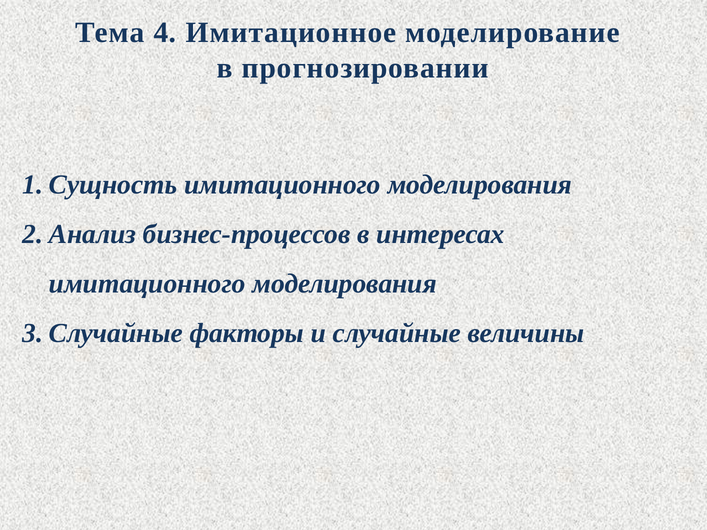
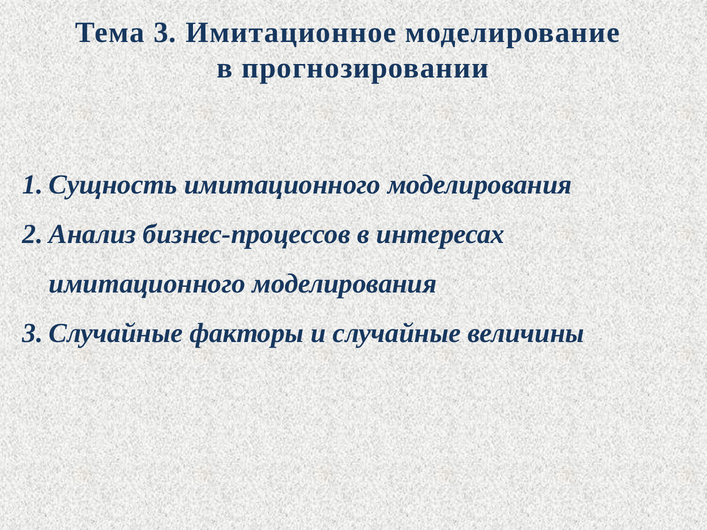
4: 4 -> 3
